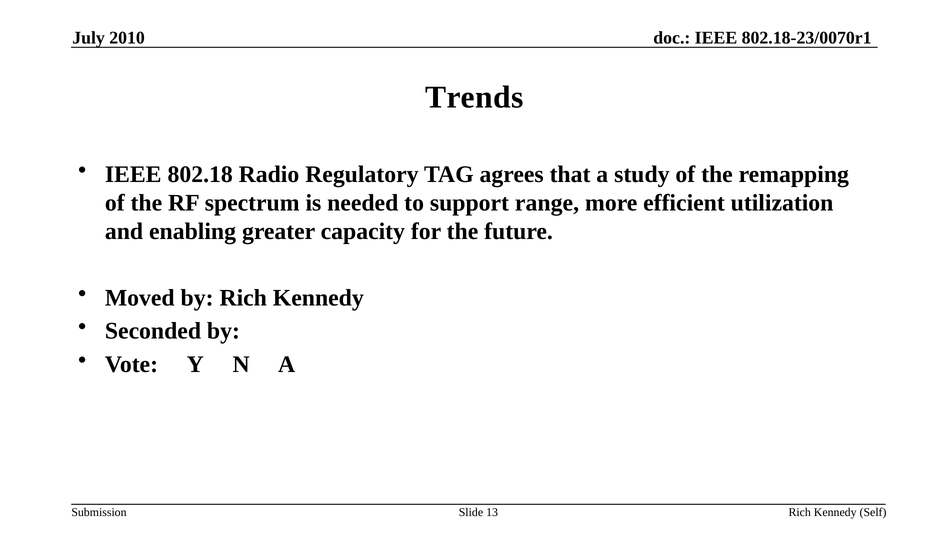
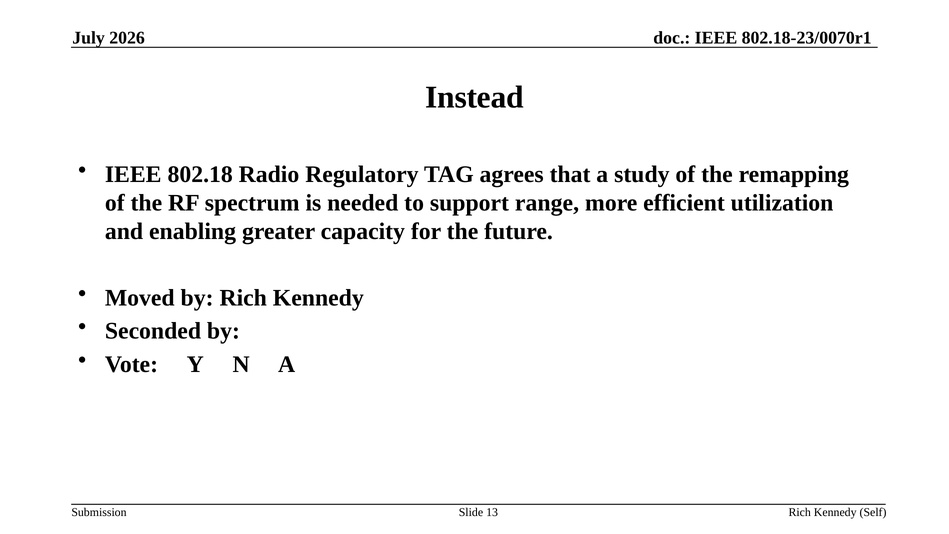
2010: 2010 -> 2026
Trends: Trends -> Instead
